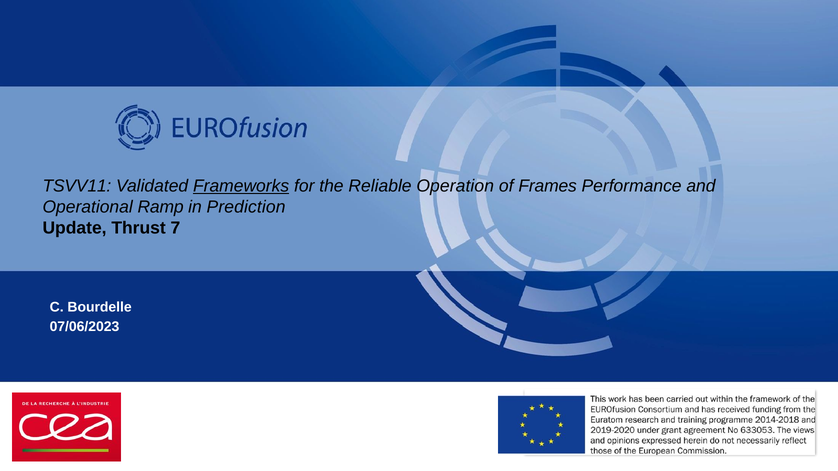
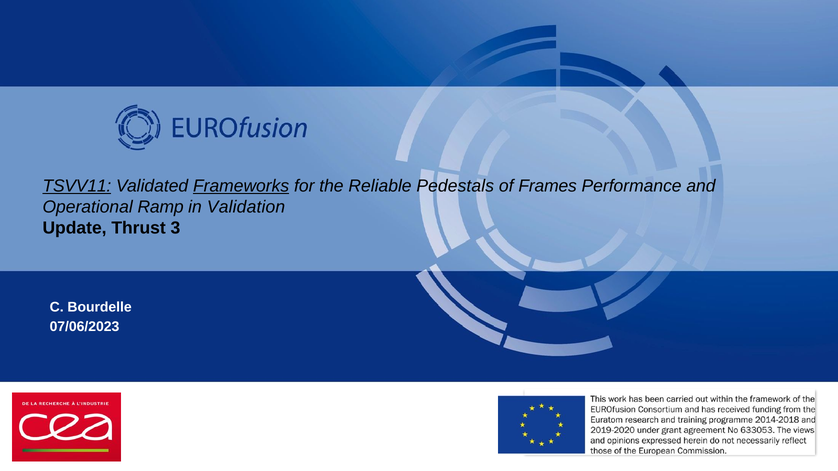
TSVV11 underline: none -> present
Operation: Operation -> Pedestals
Prediction: Prediction -> Validation
7: 7 -> 3
